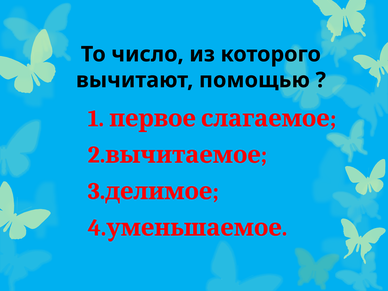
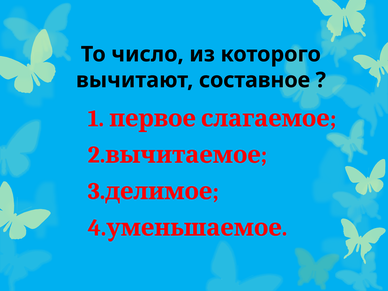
помощью: помощью -> составное
